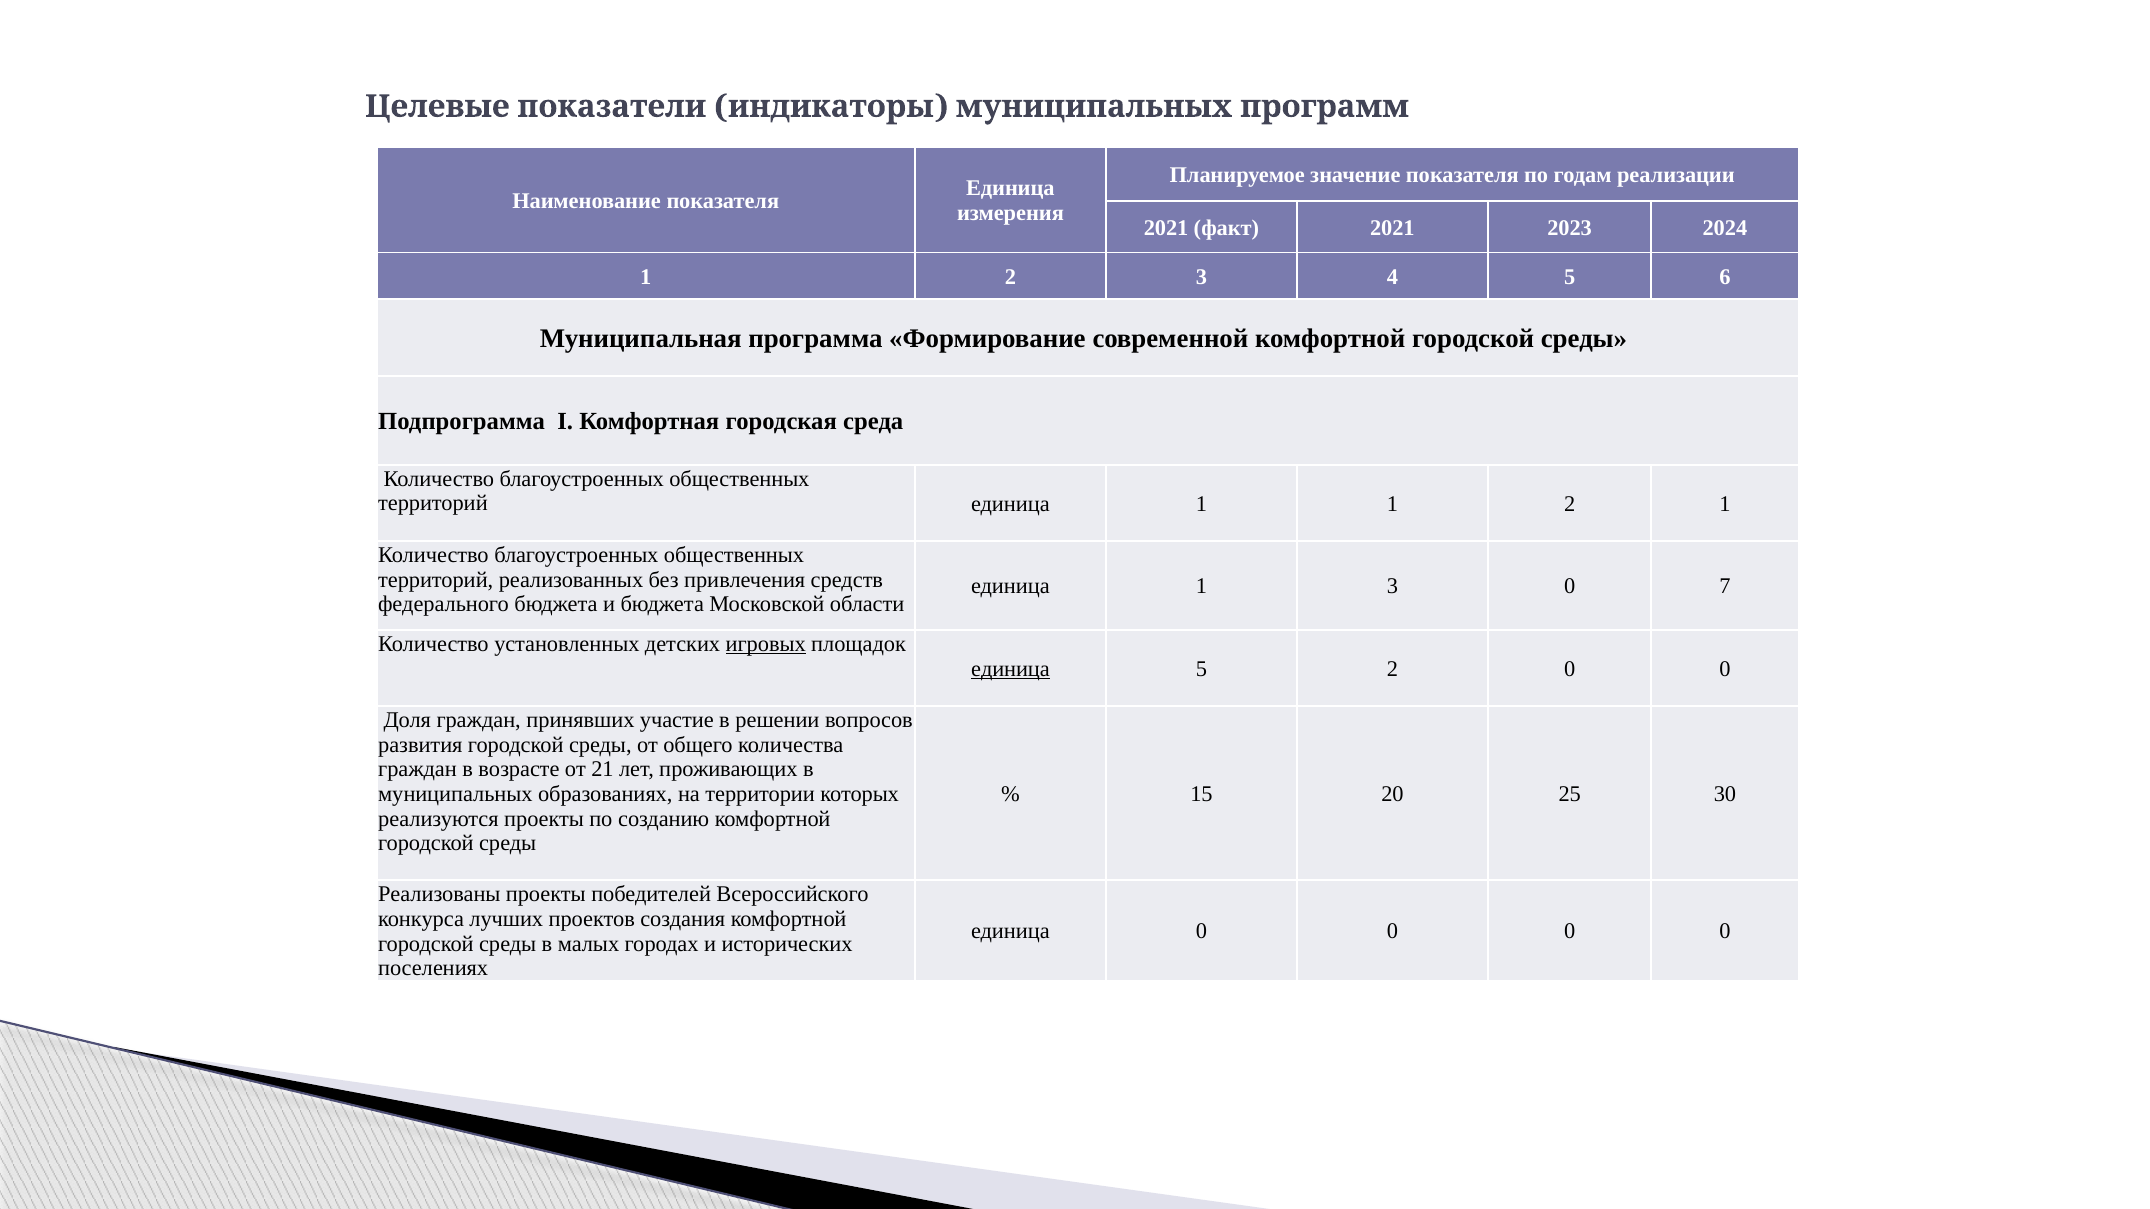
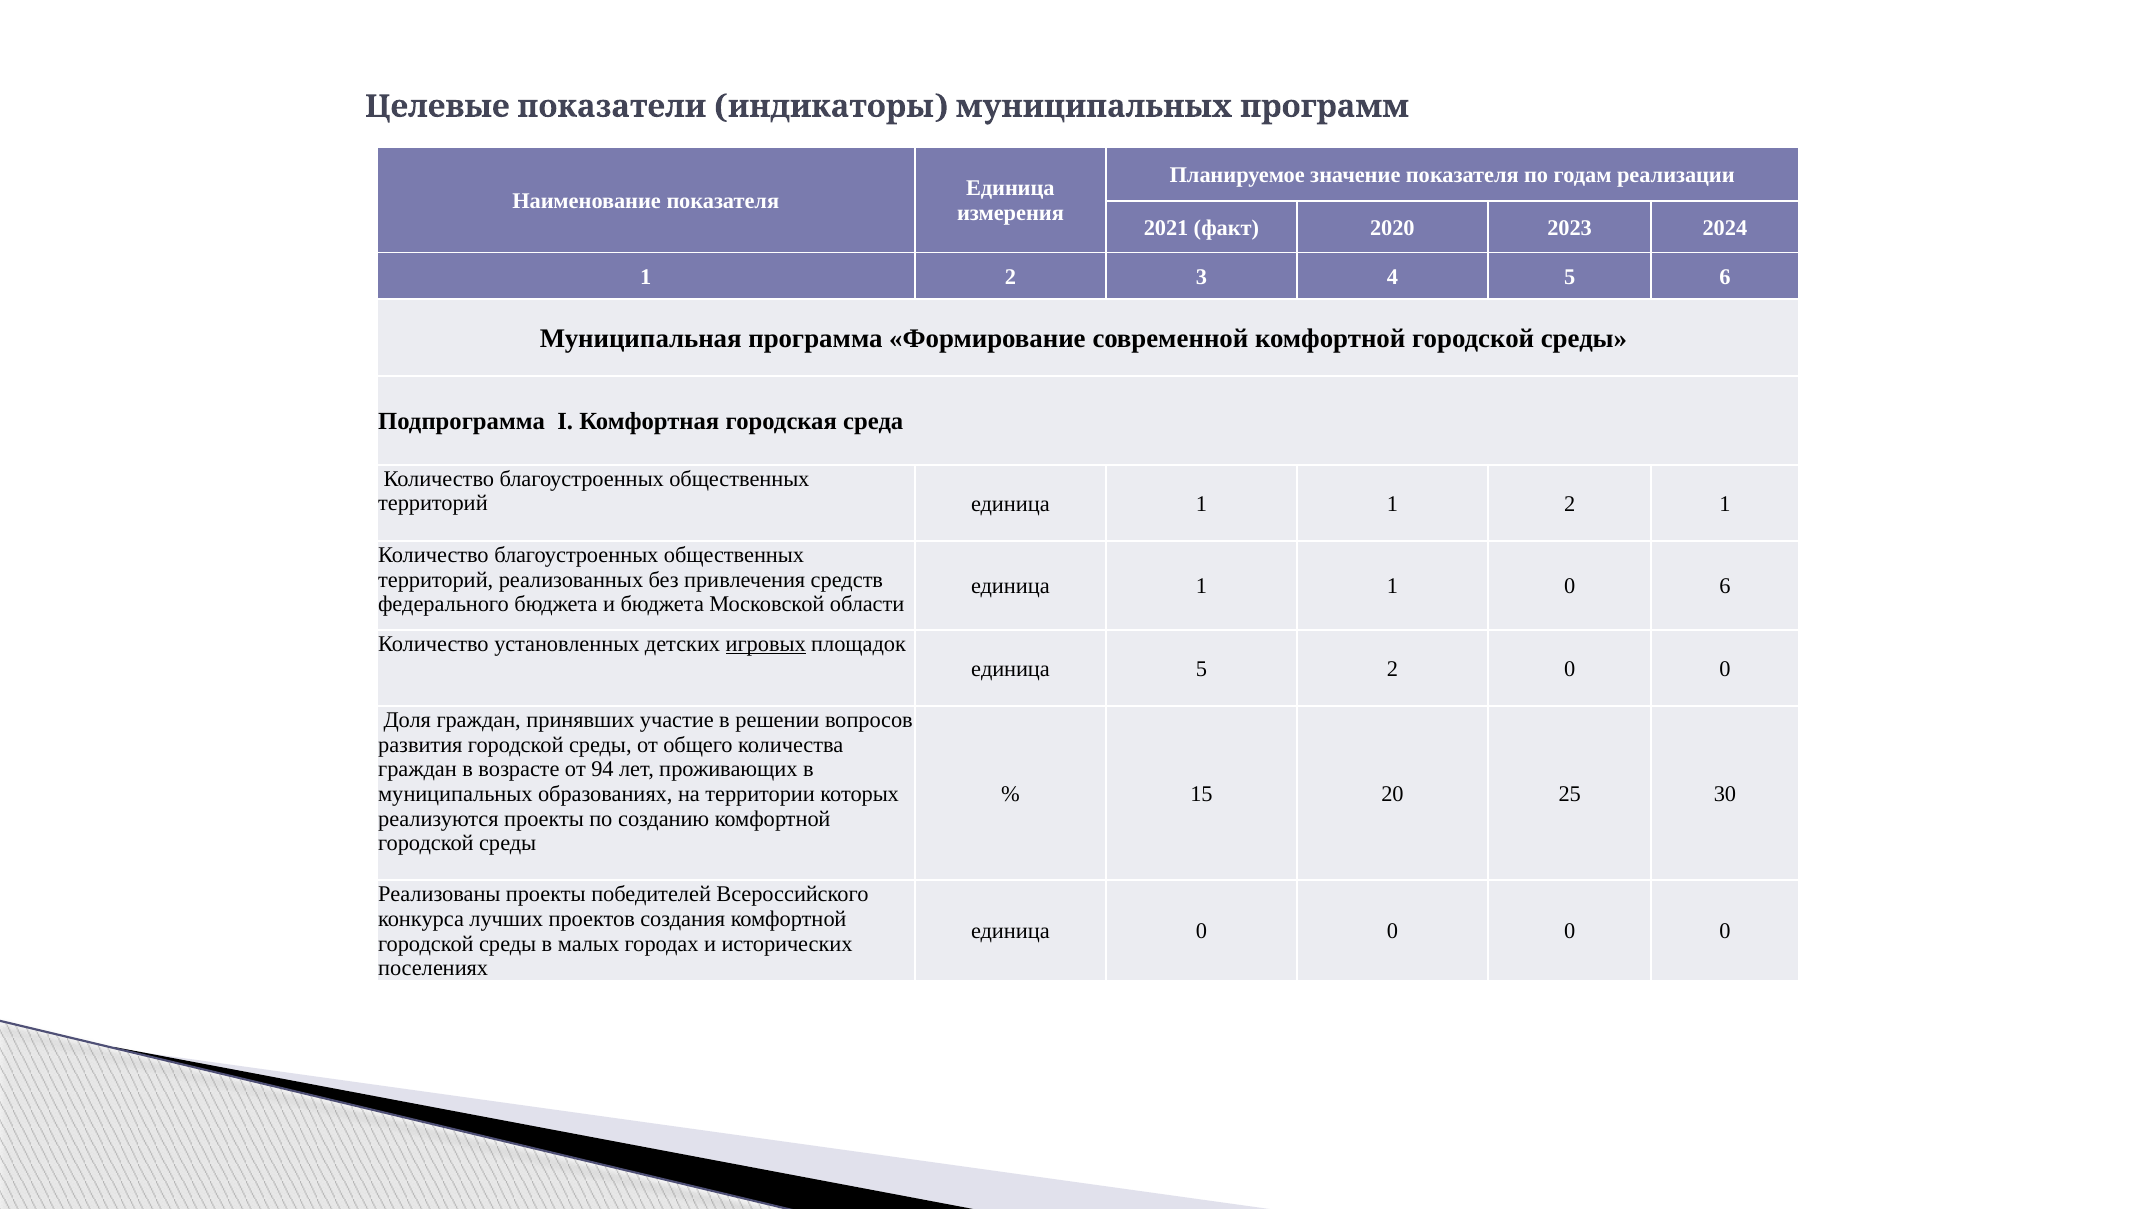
факт 2021: 2021 -> 2020
3 at (1393, 586): 3 -> 1
0 7: 7 -> 6
единица at (1010, 669) underline: present -> none
21: 21 -> 94
